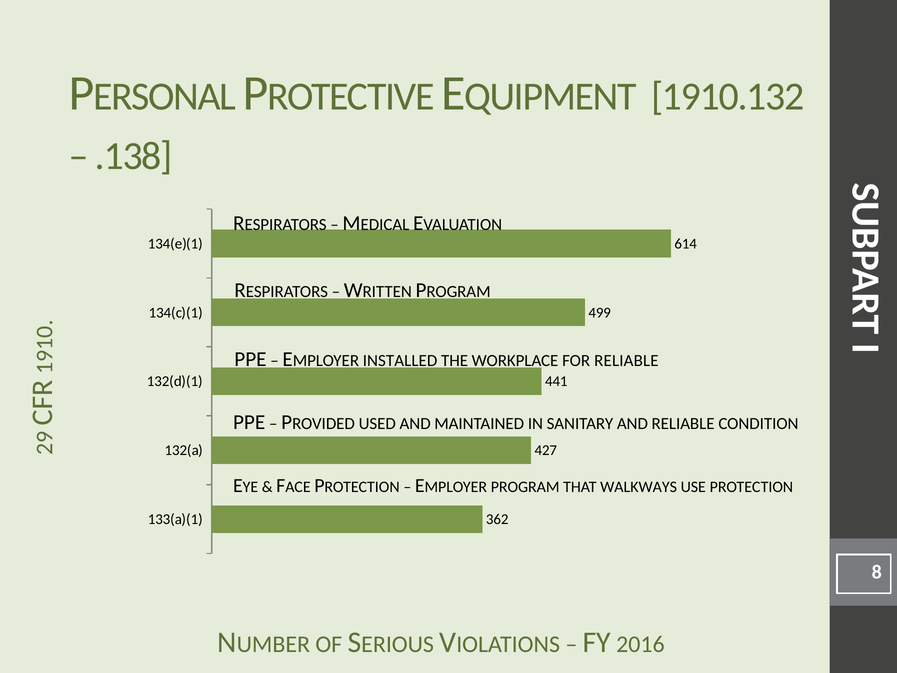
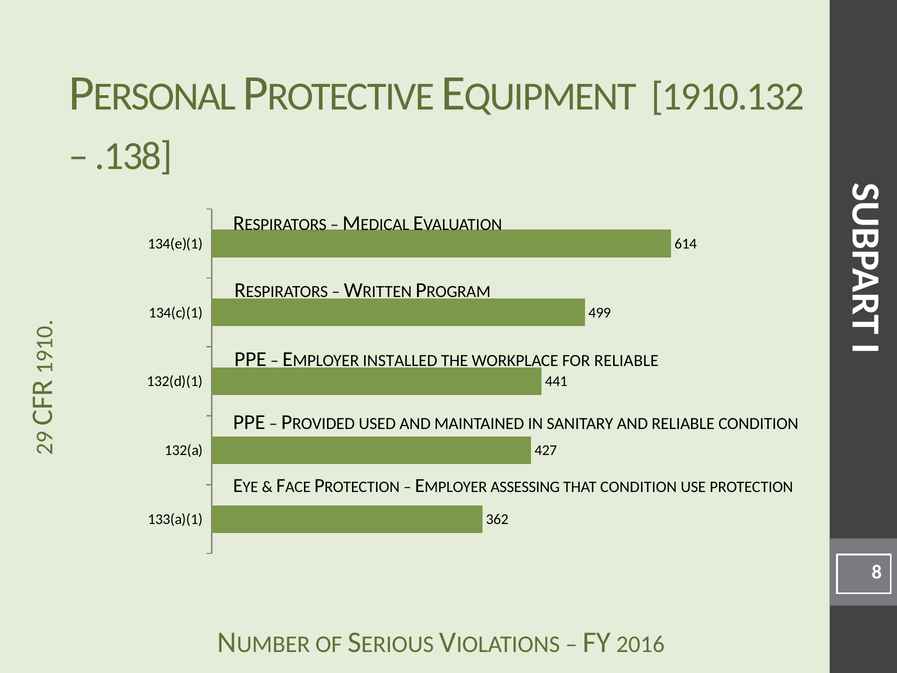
PROGRAM: PROGRAM -> ASSESSING
THAT WALKWAYS: WALKWAYS -> CONDITION
